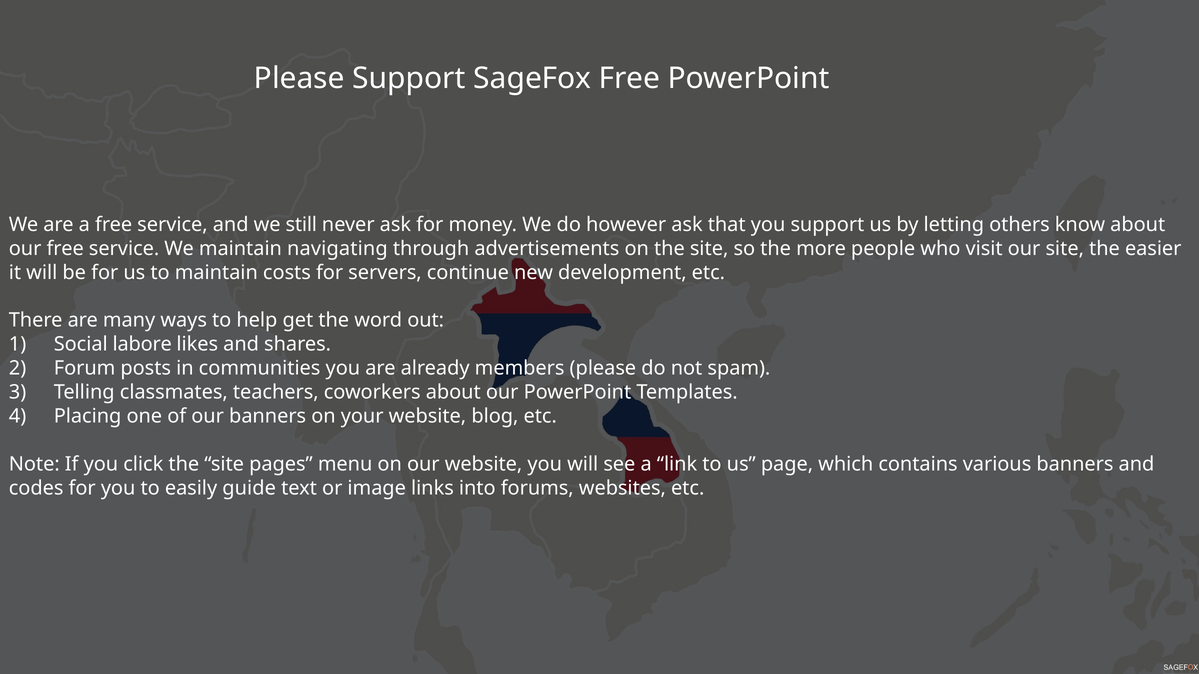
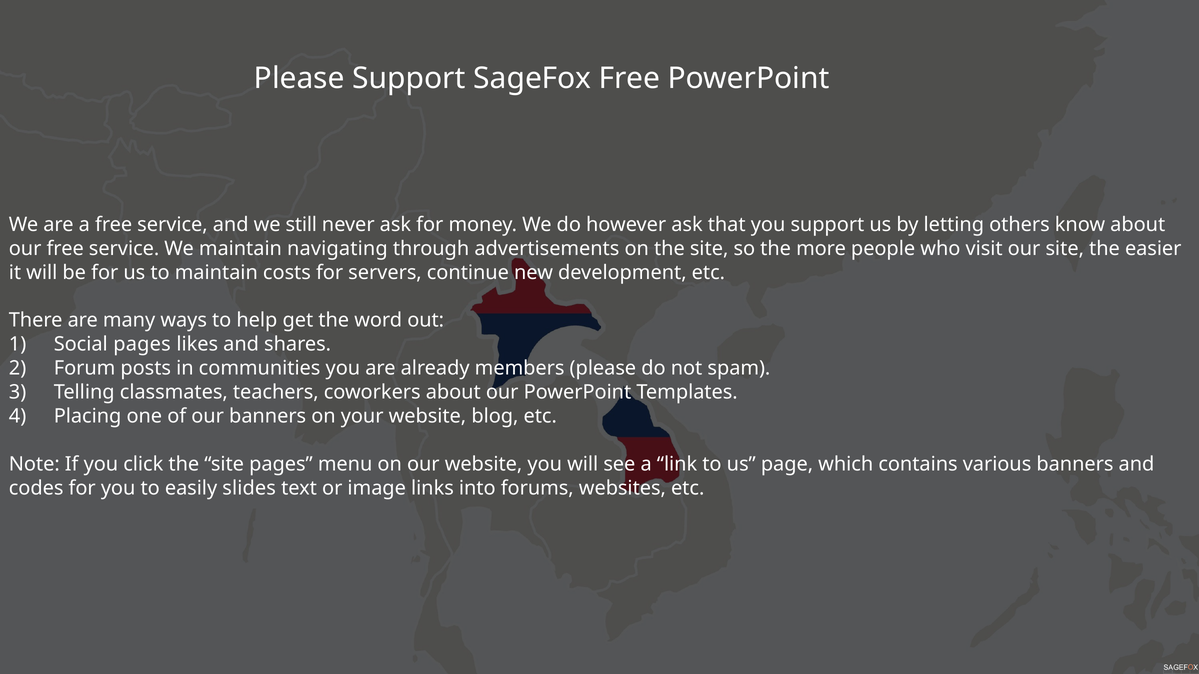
Social labore: labore -> pages
guide: guide -> slides
